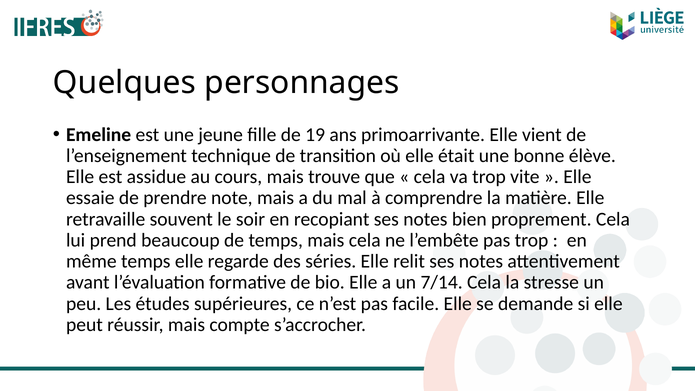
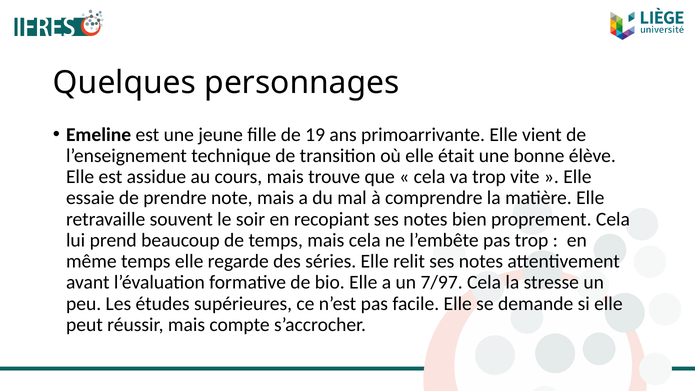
7/14: 7/14 -> 7/97
